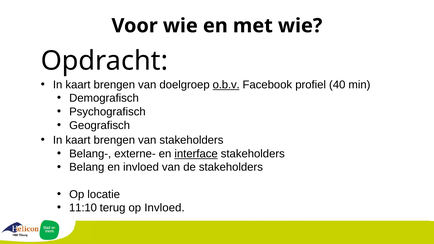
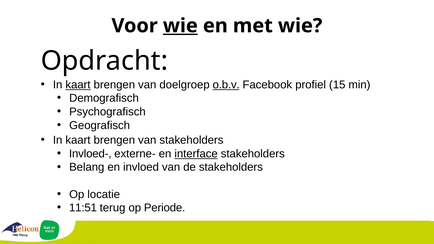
wie at (180, 26) underline: none -> present
kaart at (78, 85) underline: none -> present
40: 40 -> 15
Belang-: Belang- -> Invloed-
11:10: 11:10 -> 11:51
op Invloed: Invloed -> Periode
